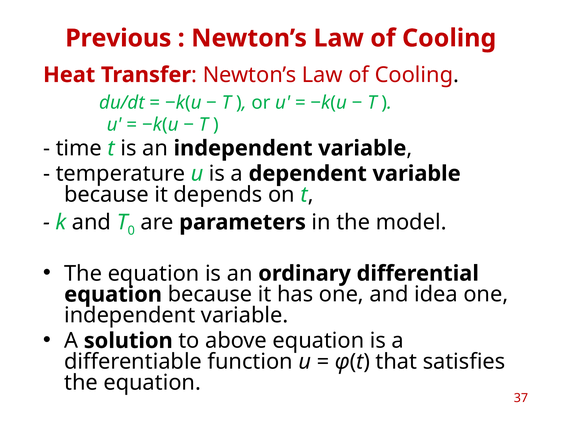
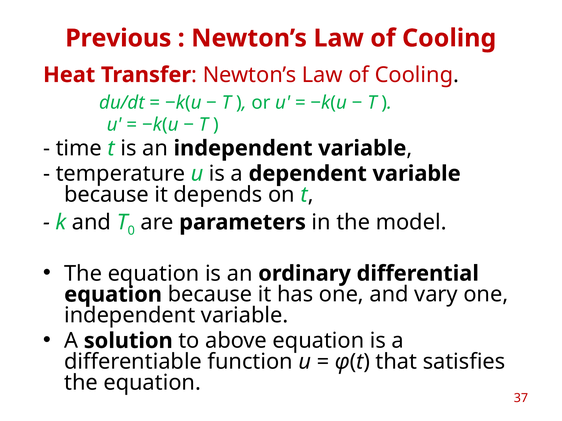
idea: idea -> vary
